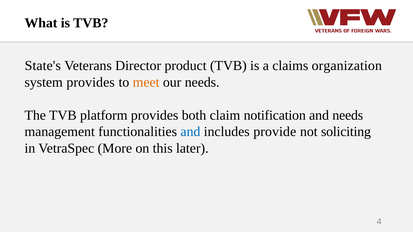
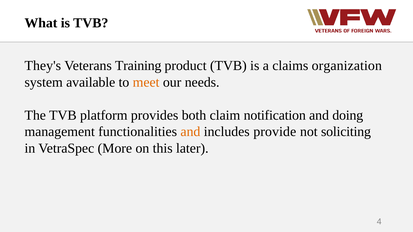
State's: State's -> They's
Director: Director -> Training
system provides: provides -> available
and needs: needs -> doing
and at (190, 132) colour: blue -> orange
